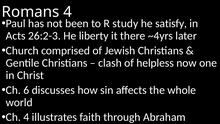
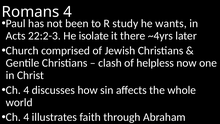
satisfy: satisfy -> wants
26:2-3: 26:2-3 -> 22:2-3
liberty: liberty -> isolate
6 at (26, 90): 6 -> 4
